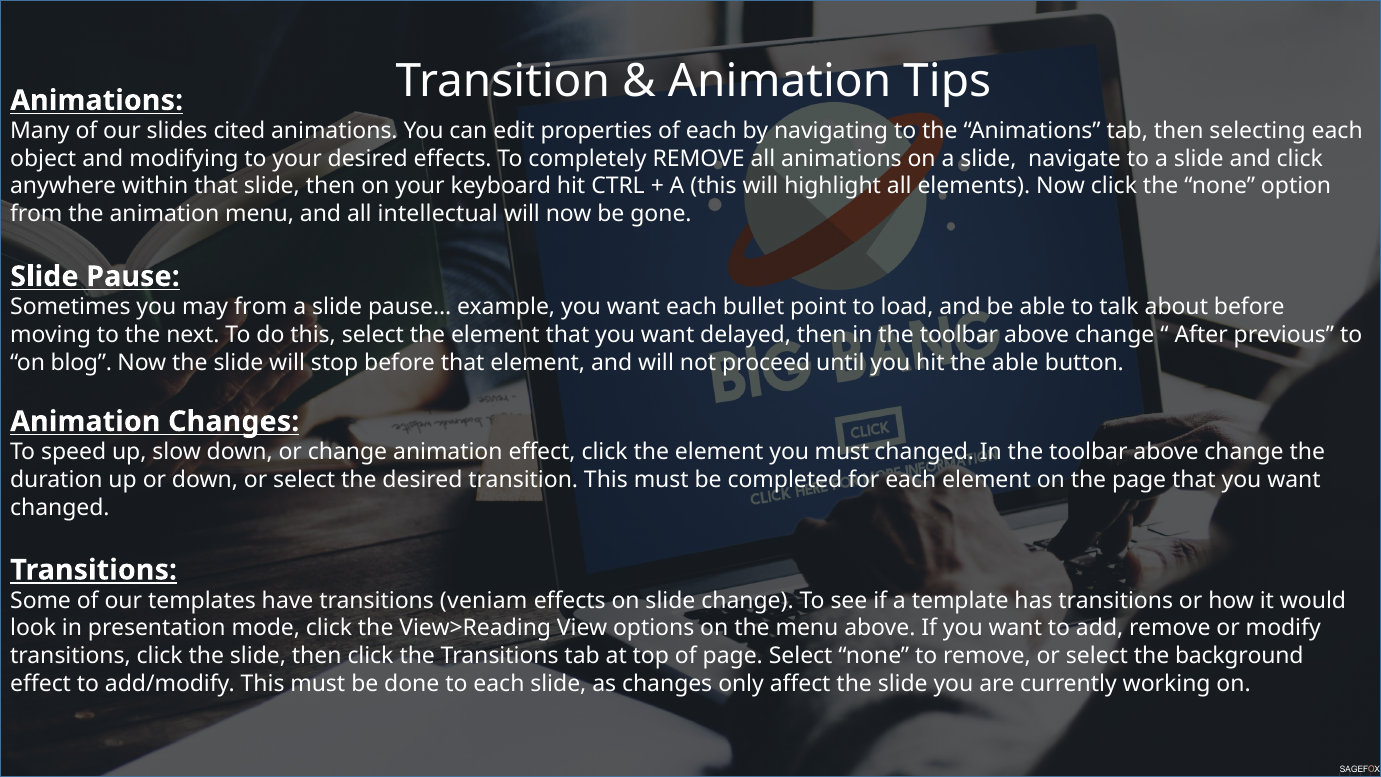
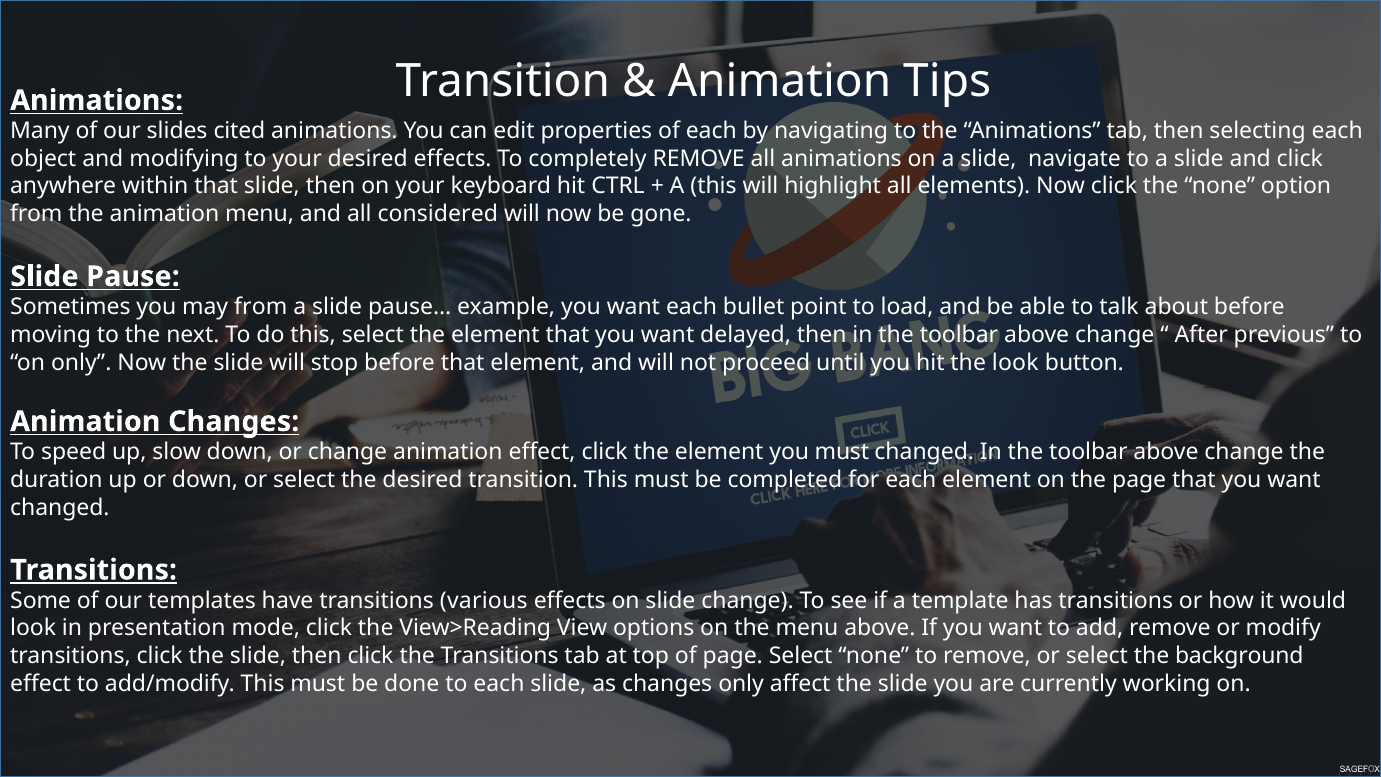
intellectual: intellectual -> considered
on blog: blog -> only
the able: able -> look
veniam: veniam -> various
